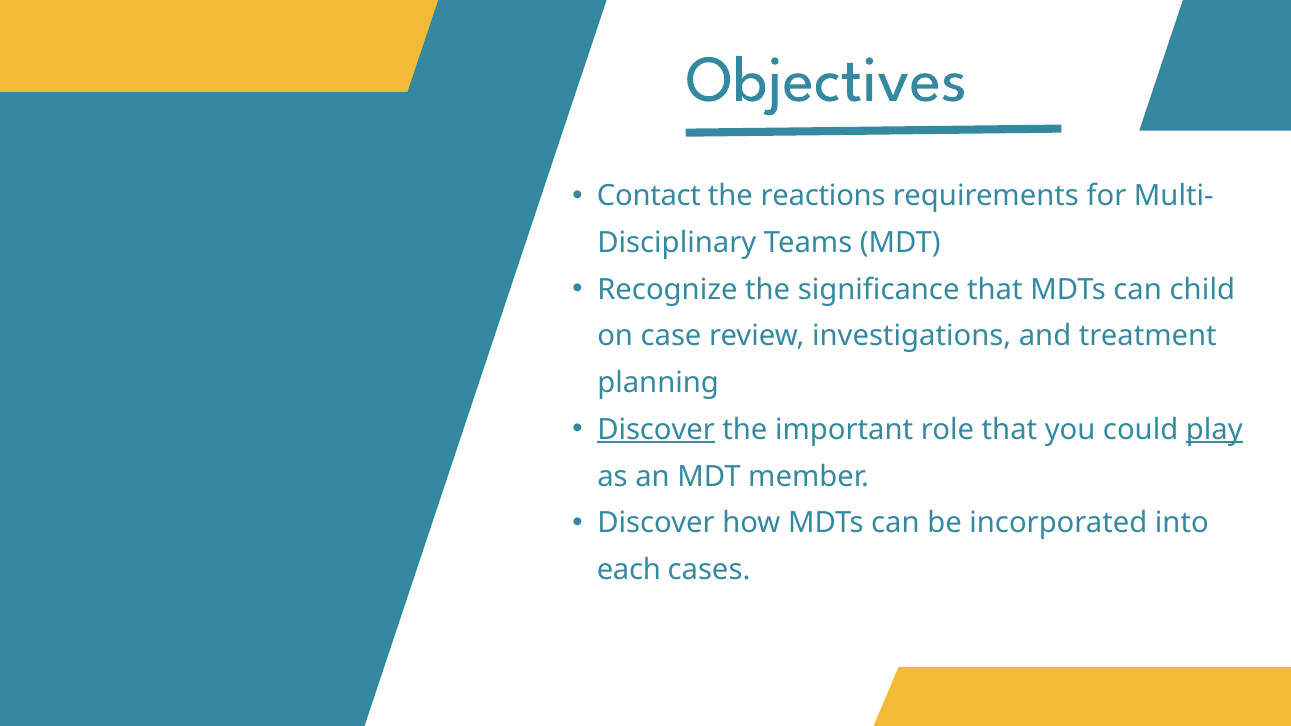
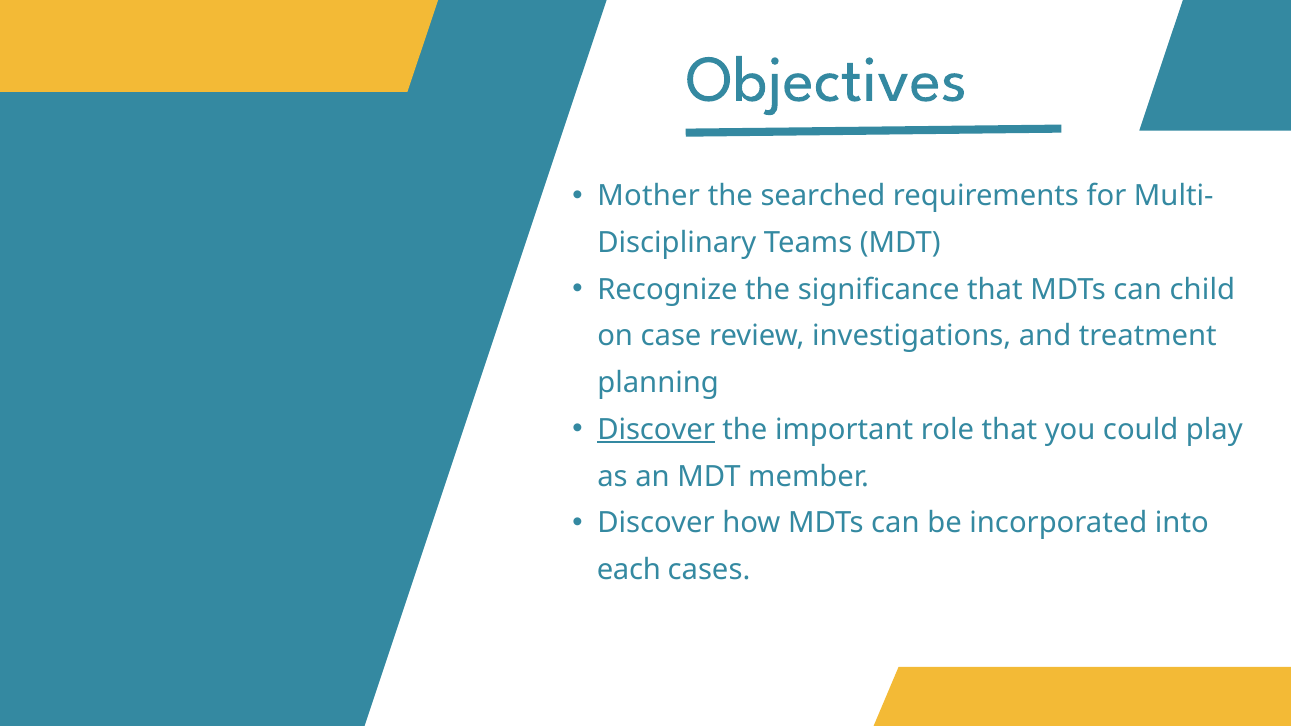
Contact: Contact -> Mother
reactions: reactions -> searched
play underline: present -> none
